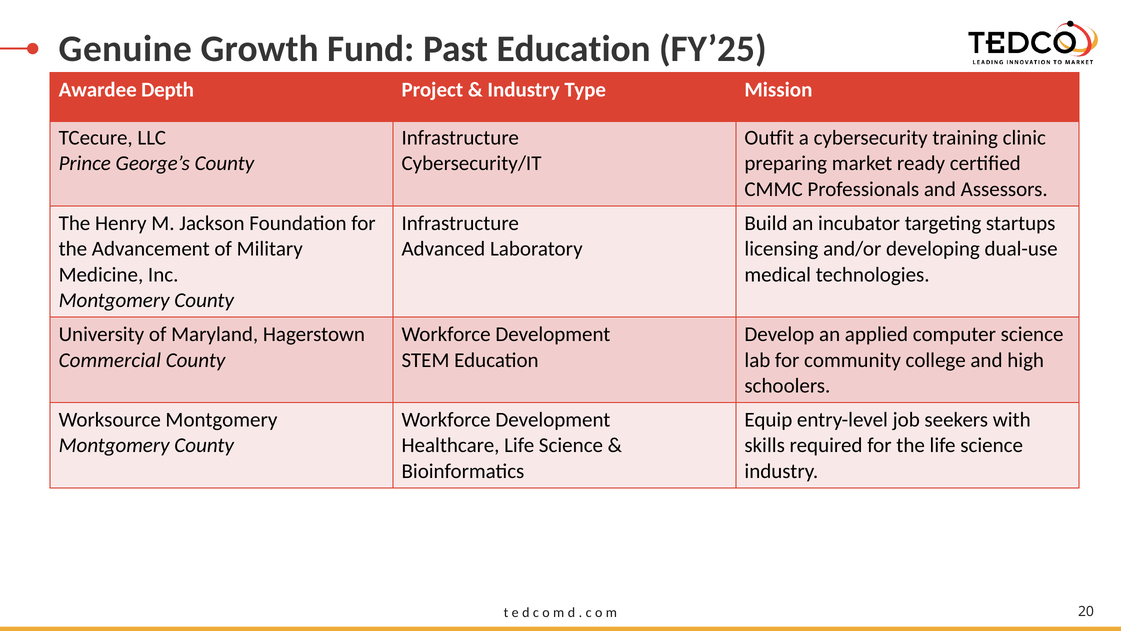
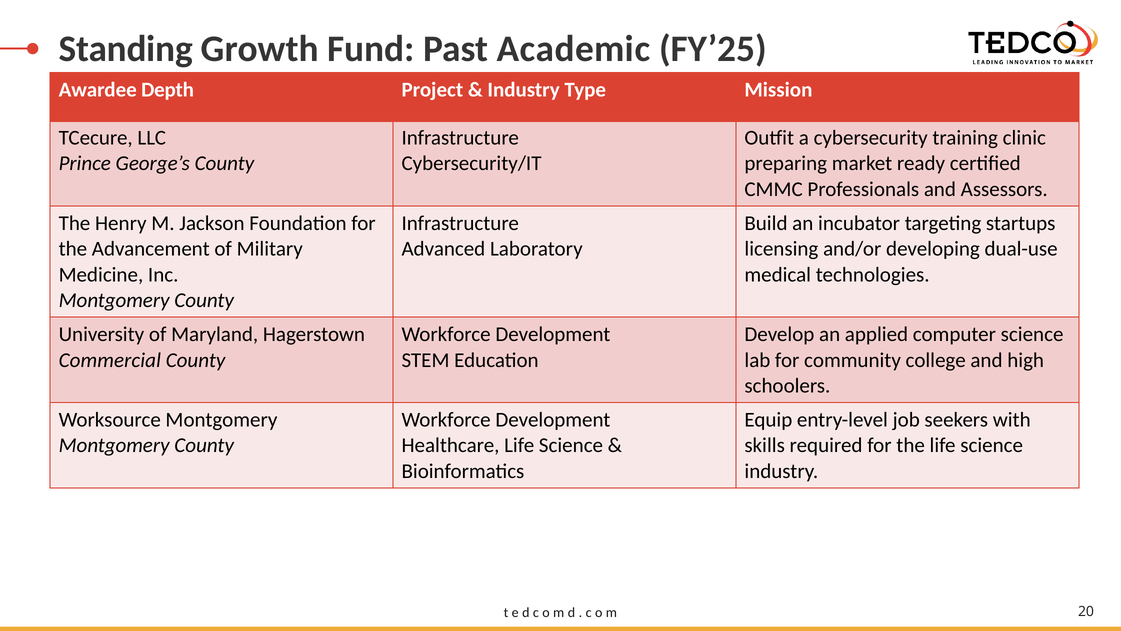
Genuine: Genuine -> Standing
Past Education: Education -> Academic
